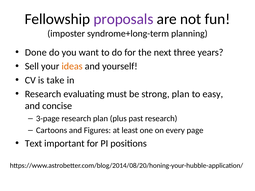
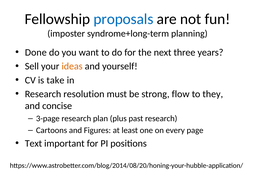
proposals colour: purple -> blue
evaluating: evaluating -> resolution
strong plan: plan -> flow
easy: easy -> they
